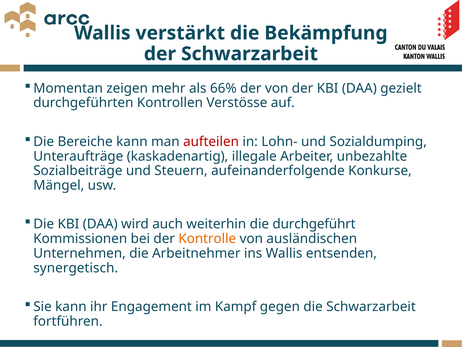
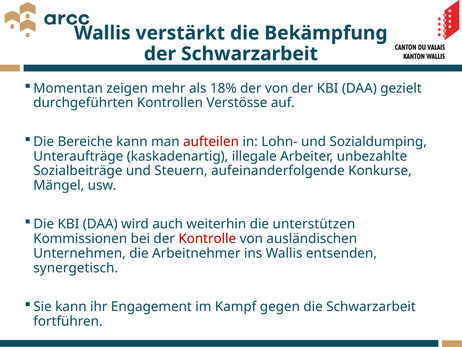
66%: 66% -> 18%
durchgeführt: durchgeführt -> unterstützen
Kontrolle colour: orange -> red
